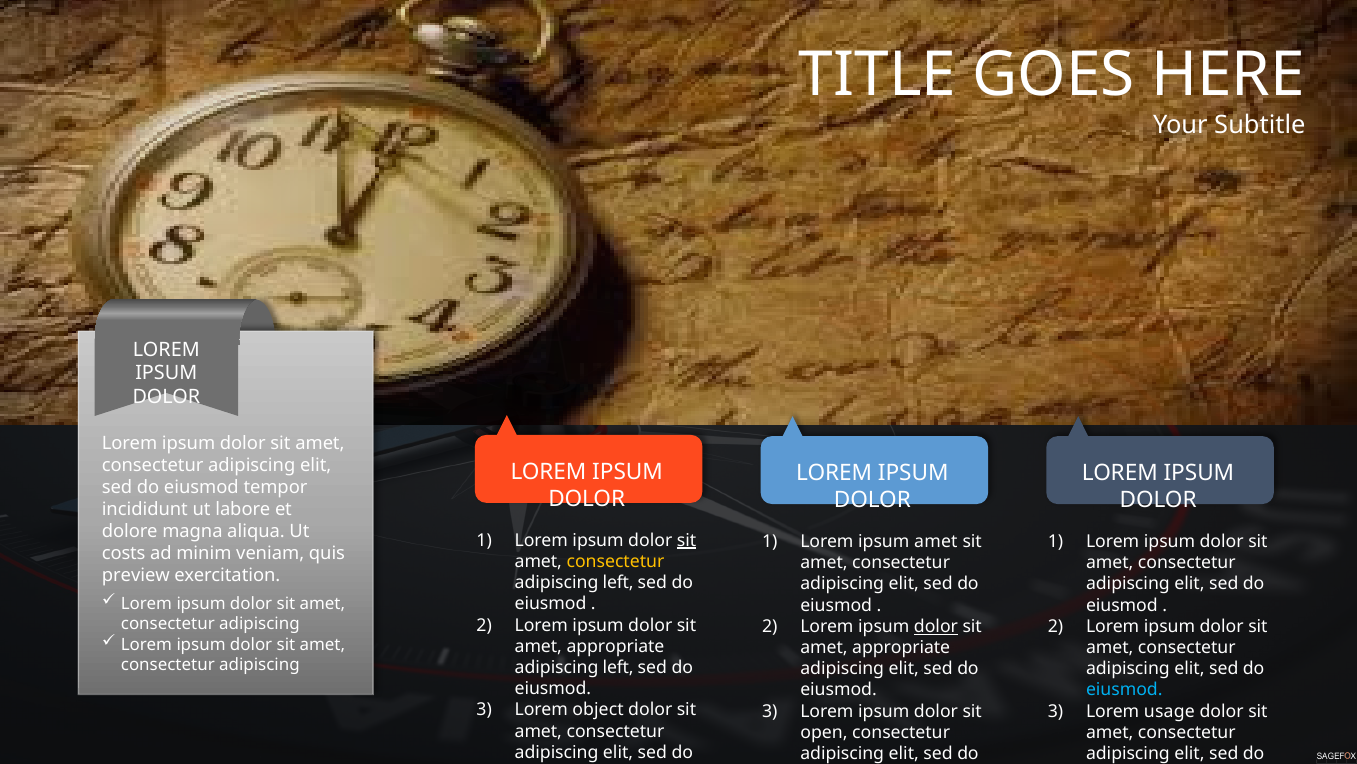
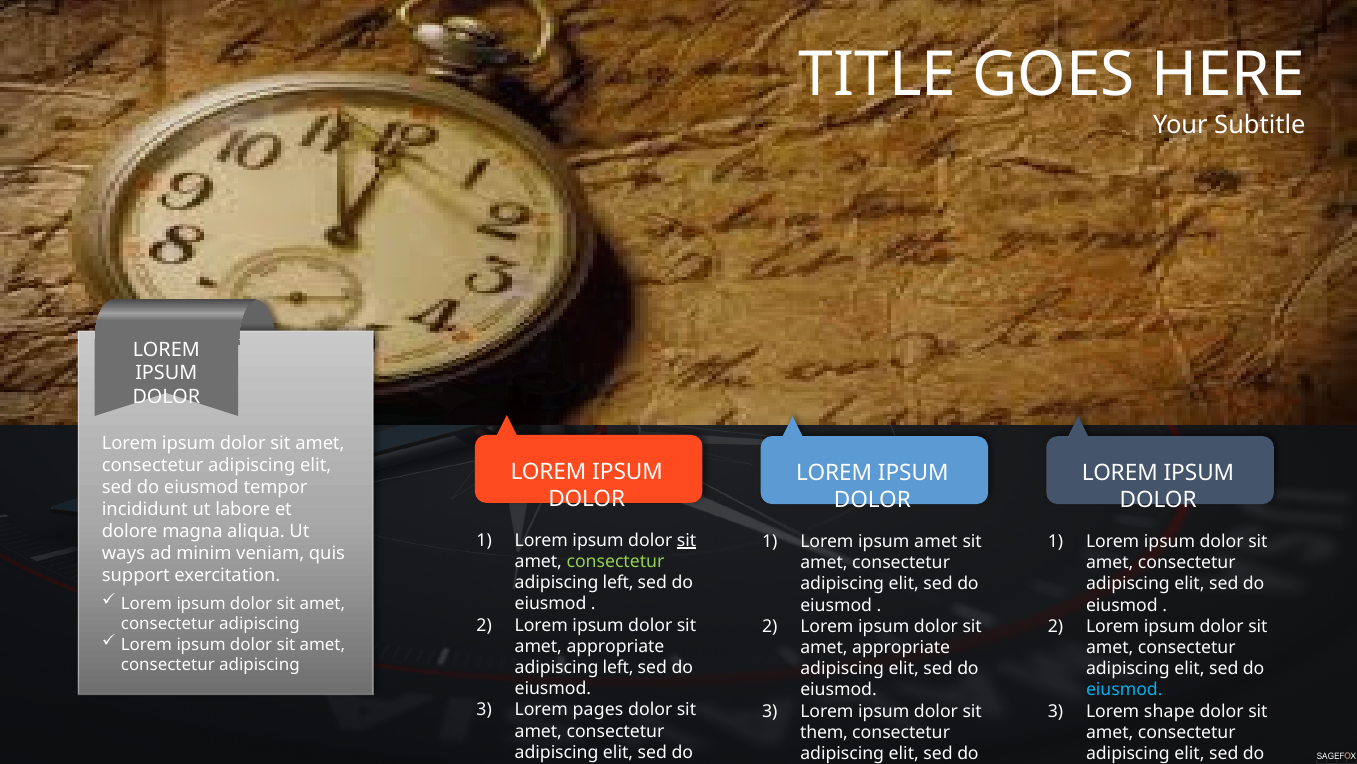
costs: costs -> ways
consectetur at (615, 561) colour: yellow -> light green
preview: preview -> support
dolor at (936, 626) underline: present -> none
object: object -> pages
usage: usage -> shape
open: open -> them
